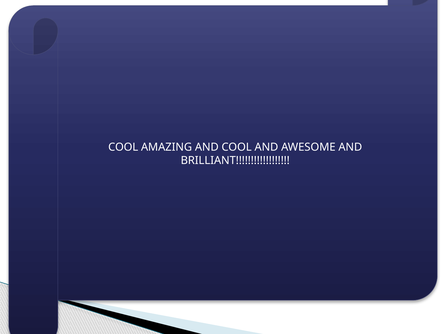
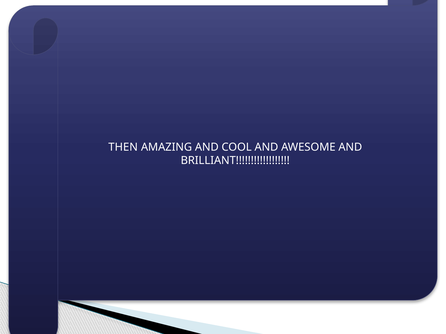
COOL at (123, 147): COOL -> THEN
